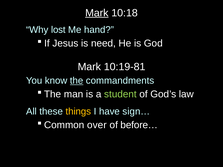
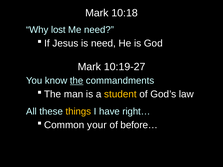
Mark at (97, 13) underline: present -> none
Me hand: hand -> need
10:19-81: 10:19-81 -> 10:19-27
student colour: light green -> yellow
sign…: sign… -> right…
over: over -> your
